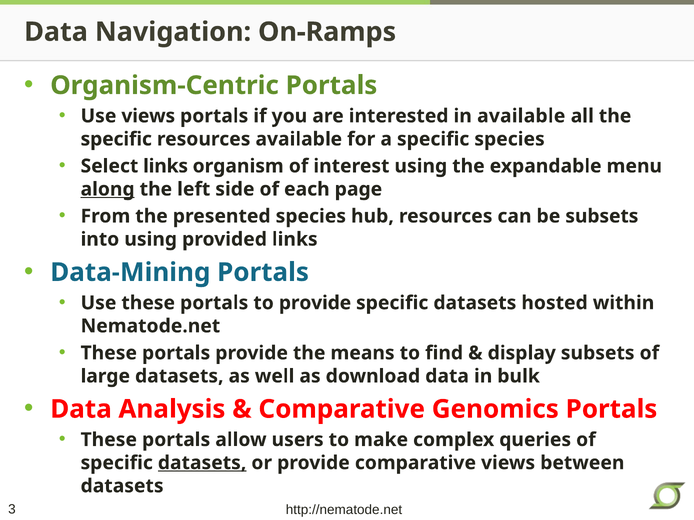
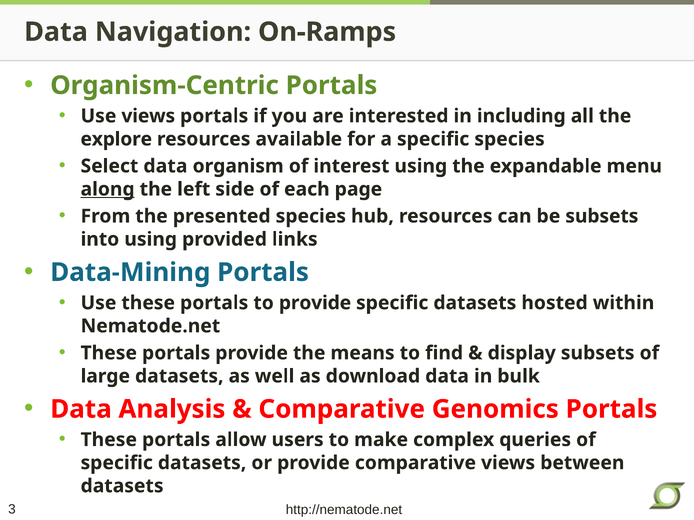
in available: available -> including
specific at (116, 139): specific -> explore
Select links: links -> data
datasets at (202, 463) underline: present -> none
